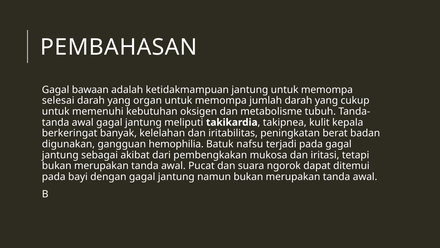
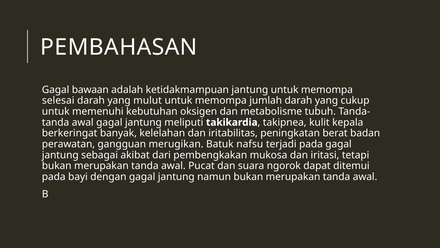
organ: organ -> mulut
digunakan: digunakan -> perawatan
hemophilia: hemophilia -> merugikan
